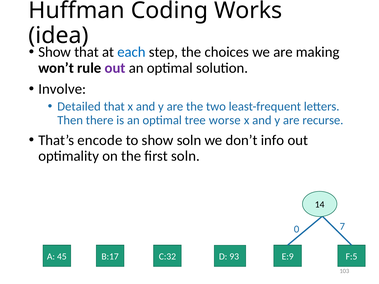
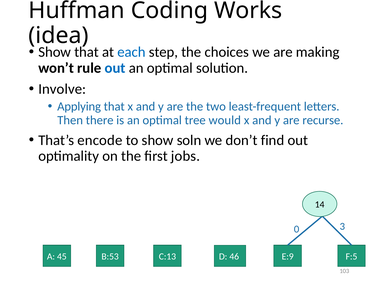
out at (115, 68) colour: purple -> blue
Detailed: Detailed -> Applying
worse: worse -> would
info: info -> find
first soln: soln -> jobs
7: 7 -> 3
B:17: B:17 -> B:53
C:32: C:32 -> C:13
93: 93 -> 46
